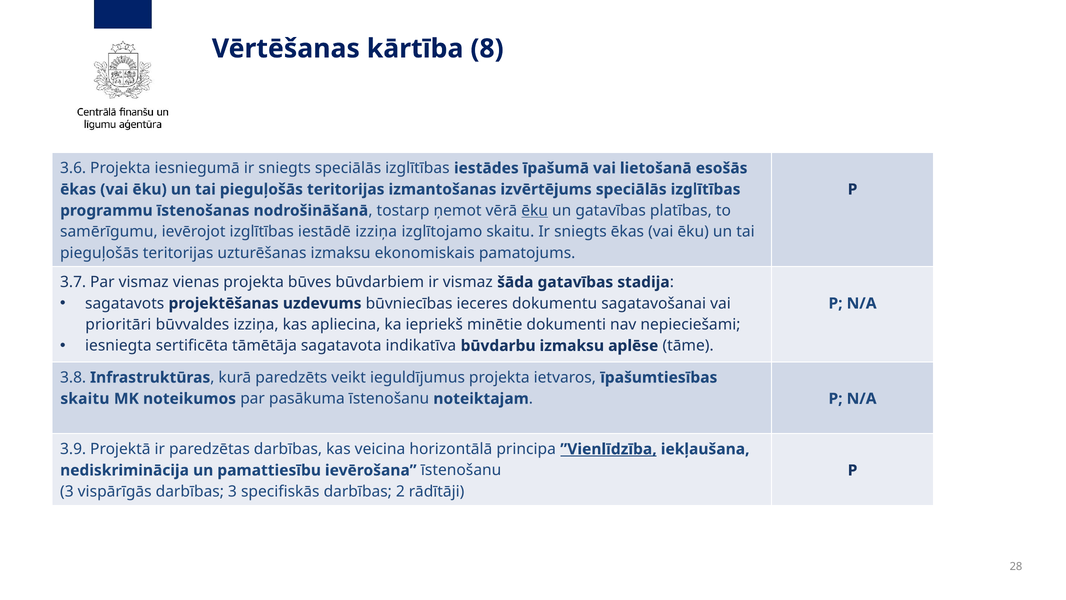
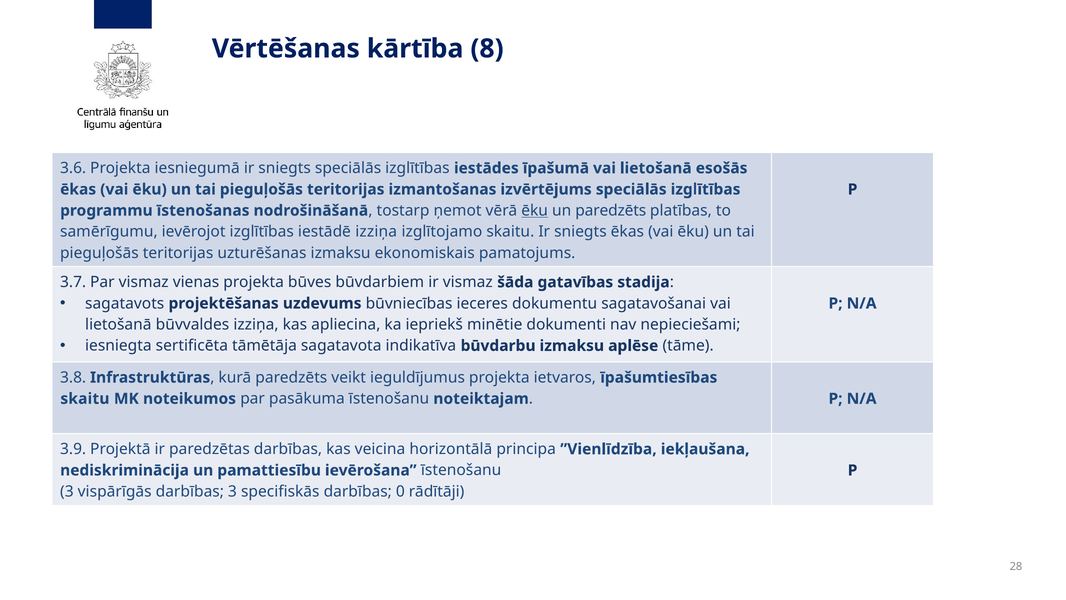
un gatavības: gatavības -> paredzēts
prioritāri at (118, 324): prioritāri -> lietošanā
”Vienlīdzība underline: present -> none
2: 2 -> 0
